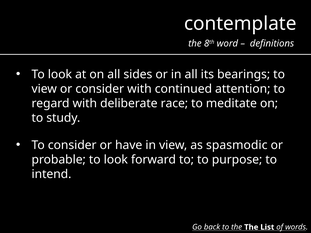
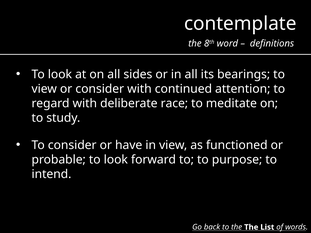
spasmodic: spasmodic -> functioned
